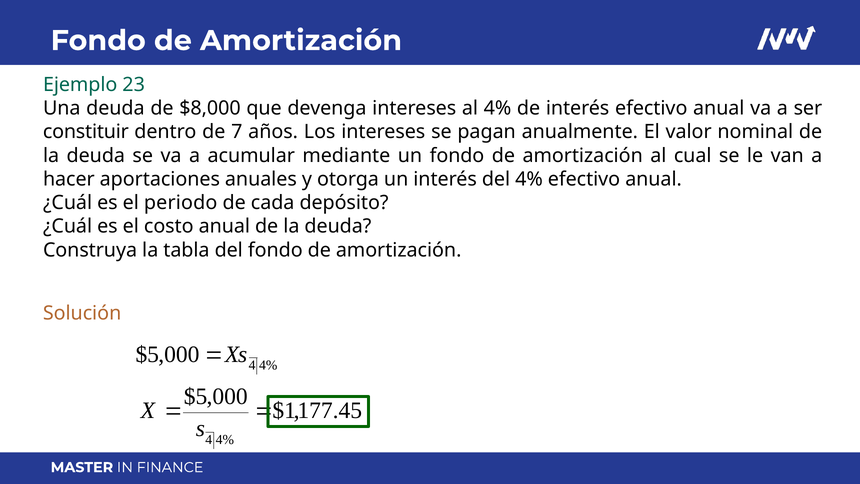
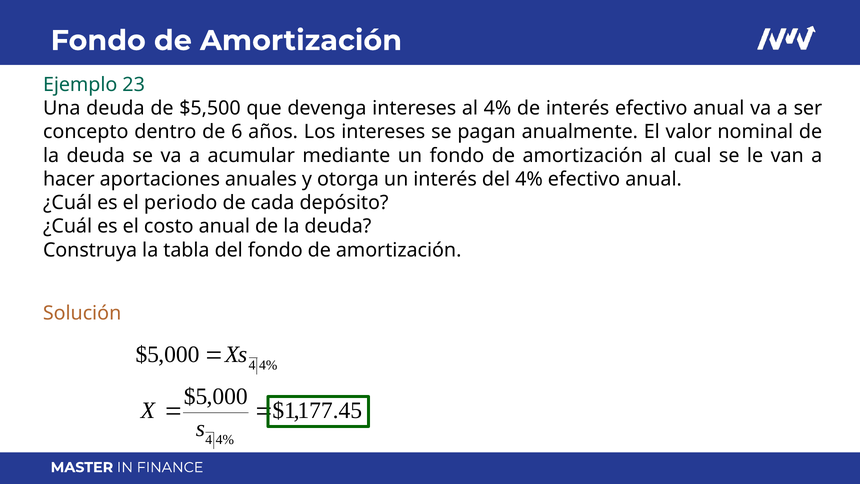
$8,000: $8,000 -> $5,500
constituir: constituir -> concepto
7: 7 -> 6
